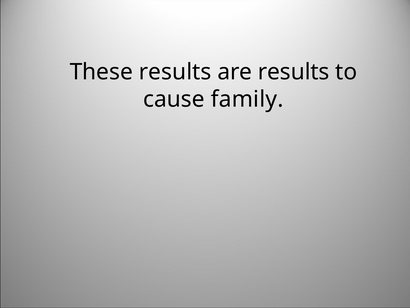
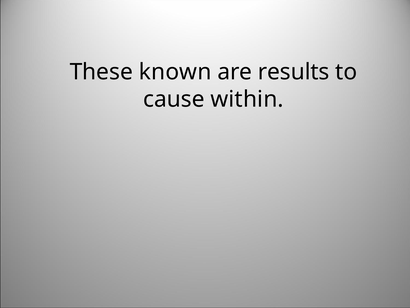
These results: results -> known
family: family -> within
